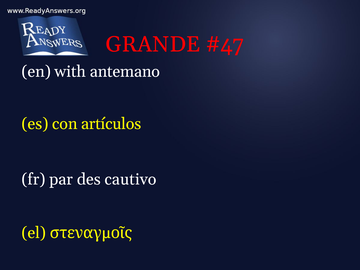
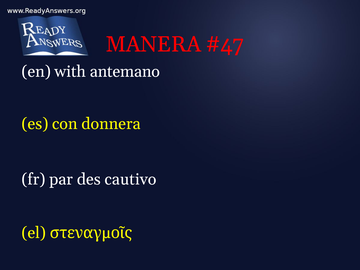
GRANDE: GRANDE -> MANERA
artículos: artículos -> donnera
